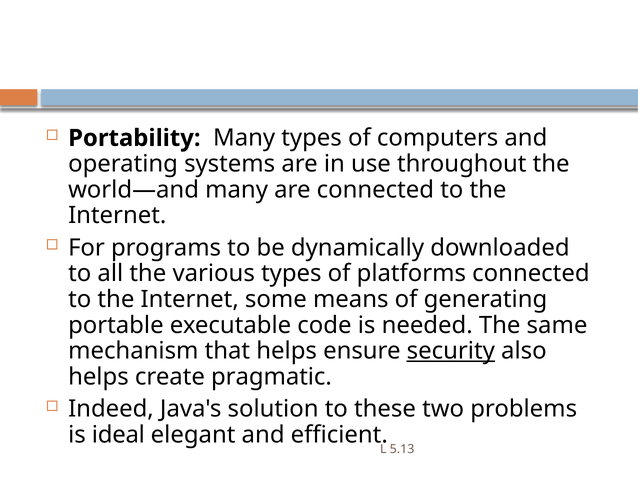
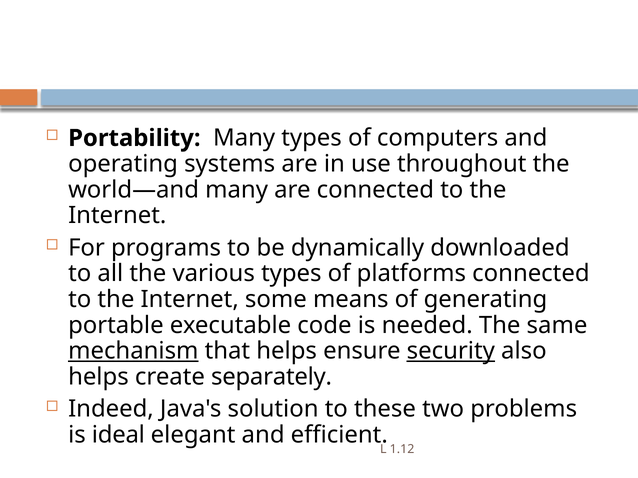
mechanism underline: none -> present
pragmatic: pragmatic -> separately
5.13: 5.13 -> 1.12
